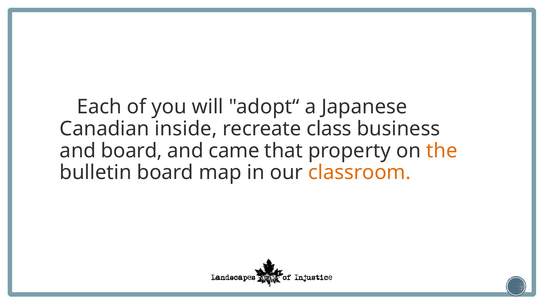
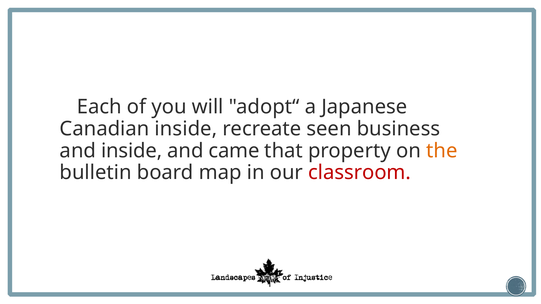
class: class -> seen
and board: board -> inside
classroom colour: orange -> red
